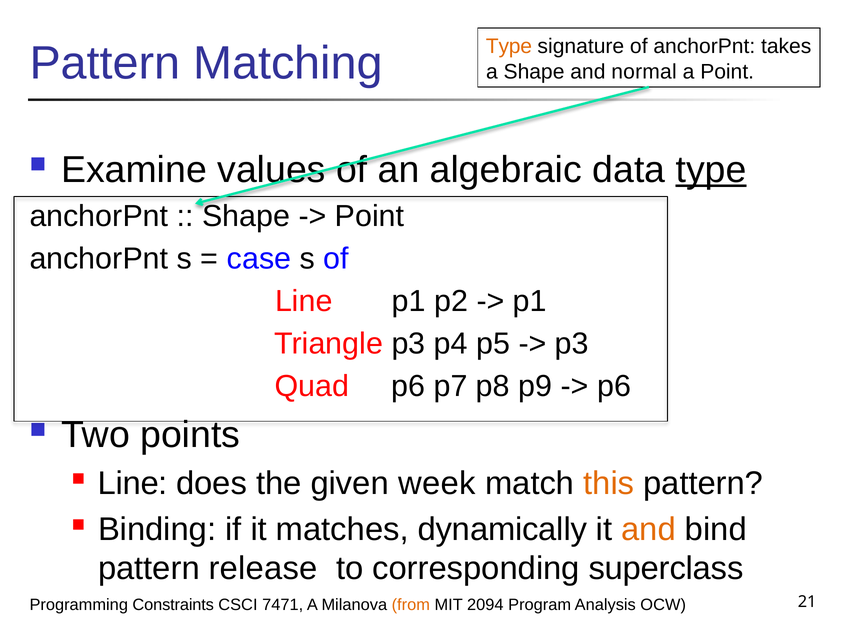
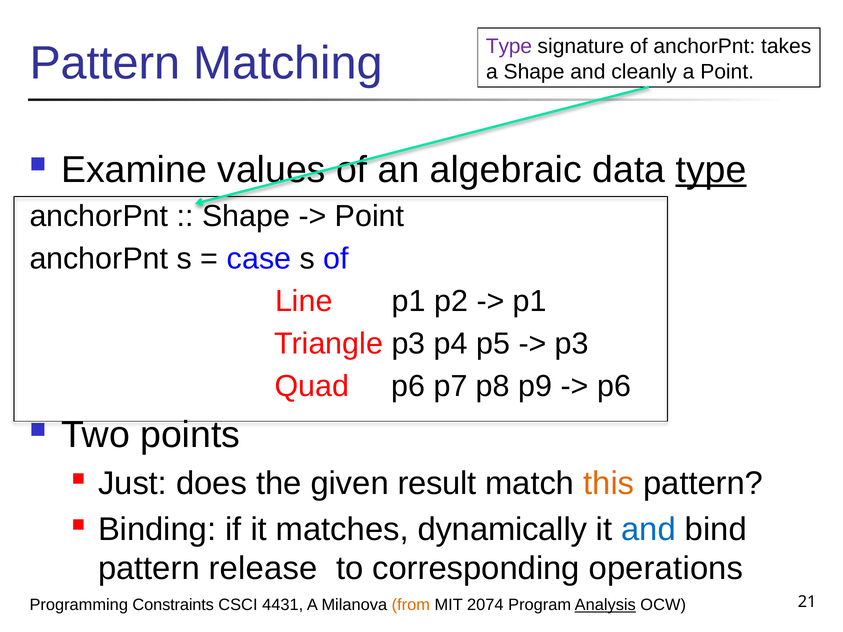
Type at (509, 46) colour: orange -> purple
normal: normal -> cleanly
Line at (133, 484): Line -> Just
week: week -> result
and at (649, 530) colour: orange -> blue
superclass: superclass -> operations
7471: 7471 -> 4431
2094: 2094 -> 2074
Analysis underline: none -> present
